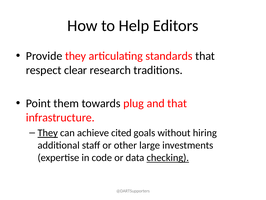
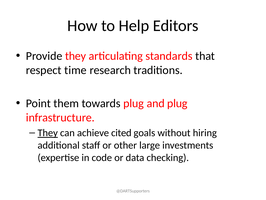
clear: clear -> time
and that: that -> plug
checking underline: present -> none
